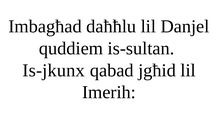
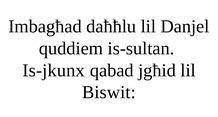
Imerih: Imerih -> Biswit
